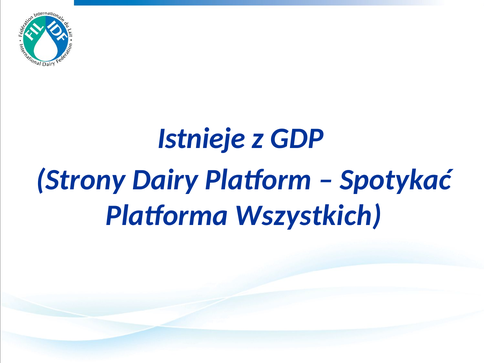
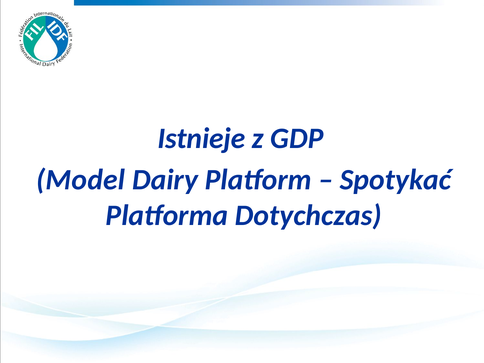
Strony: Strony -> Model
Wszystkich: Wszystkich -> Dotychczas
